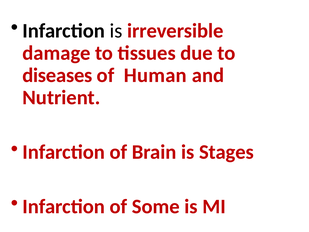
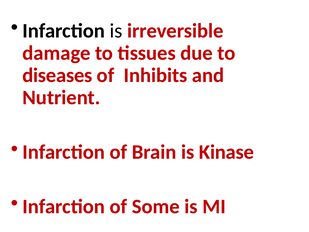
Human: Human -> Inhibits
Stages: Stages -> Kinase
